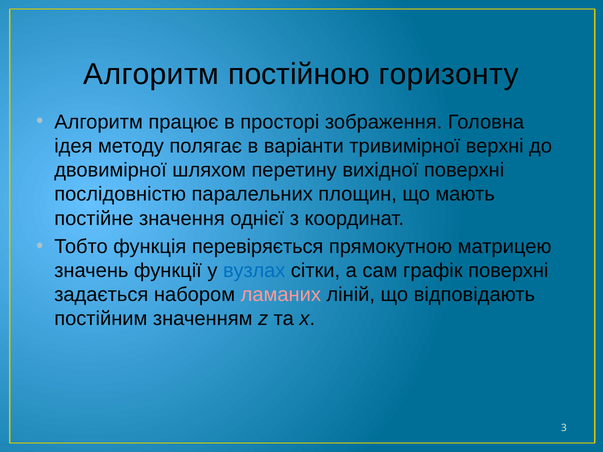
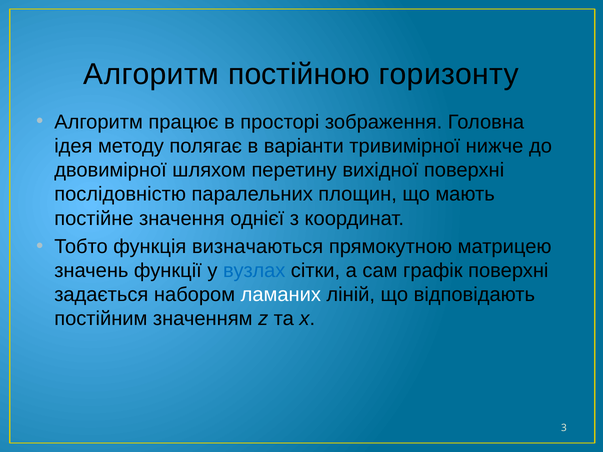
верхні: верхні -> нижче
перевіряється: перевіряється -> визначаються
ламаних colour: pink -> white
